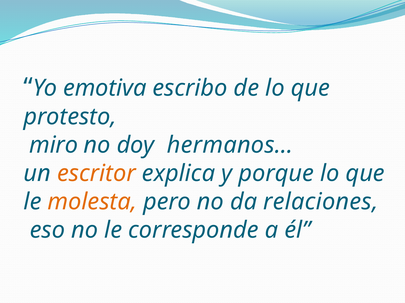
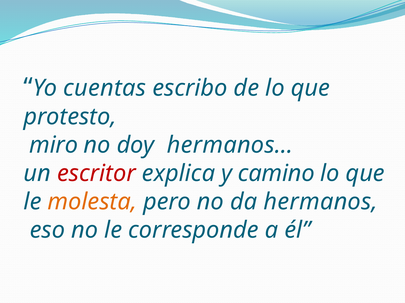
emotiva: emotiva -> cuentas
escritor colour: orange -> red
porque: porque -> camino
relaciones: relaciones -> hermanos
